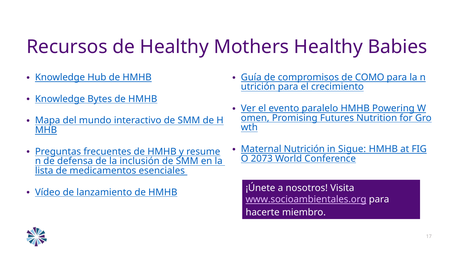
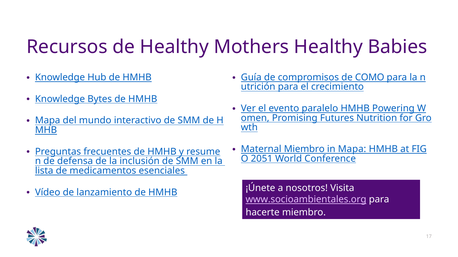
Maternal Nutrición: Nutrición -> Miembro
in Sigue: Sigue -> Mapa
2073: 2073 -> 2051
